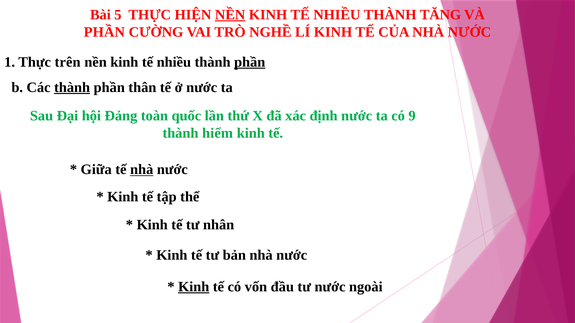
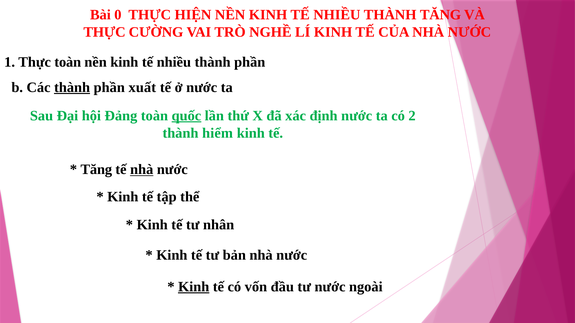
5: 5 -> 0
NỀN at (230, 15) underline: present -> none
PHẦN at (104, 32): PHẦN -> THỰC
Thực trên: trên -> toàn
phần at (250, 62) underline: present -> none
thân: thân -> xuất
quốc underline: none -> present
9: 9 -> 2
Giữa at (96, 170): Giữa -> Tăng
